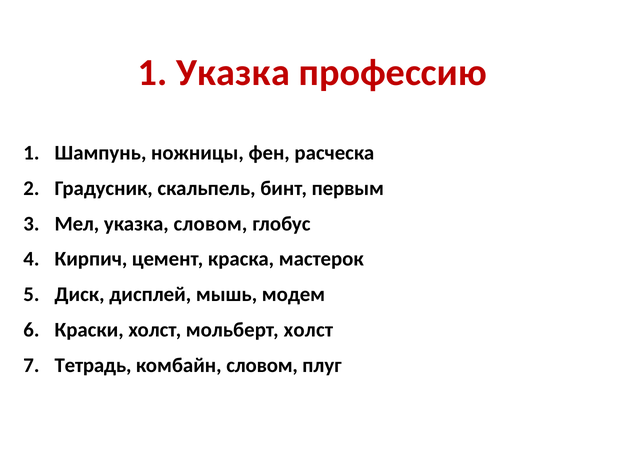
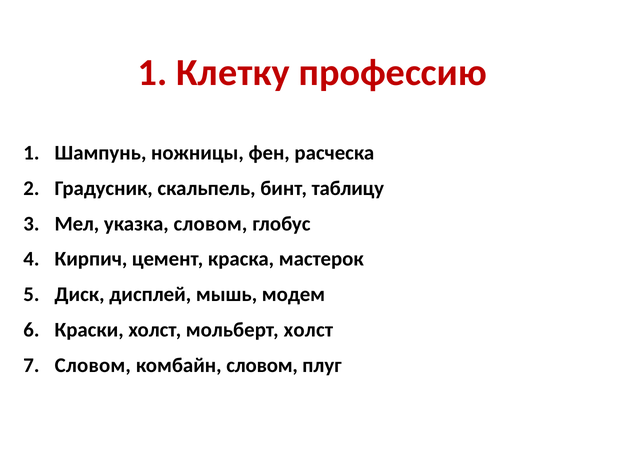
1 Указка: Указка -> Клетку
первым: первым -> таблицу
Тетрадь at (93, 365): Тетрадь -> Словом
